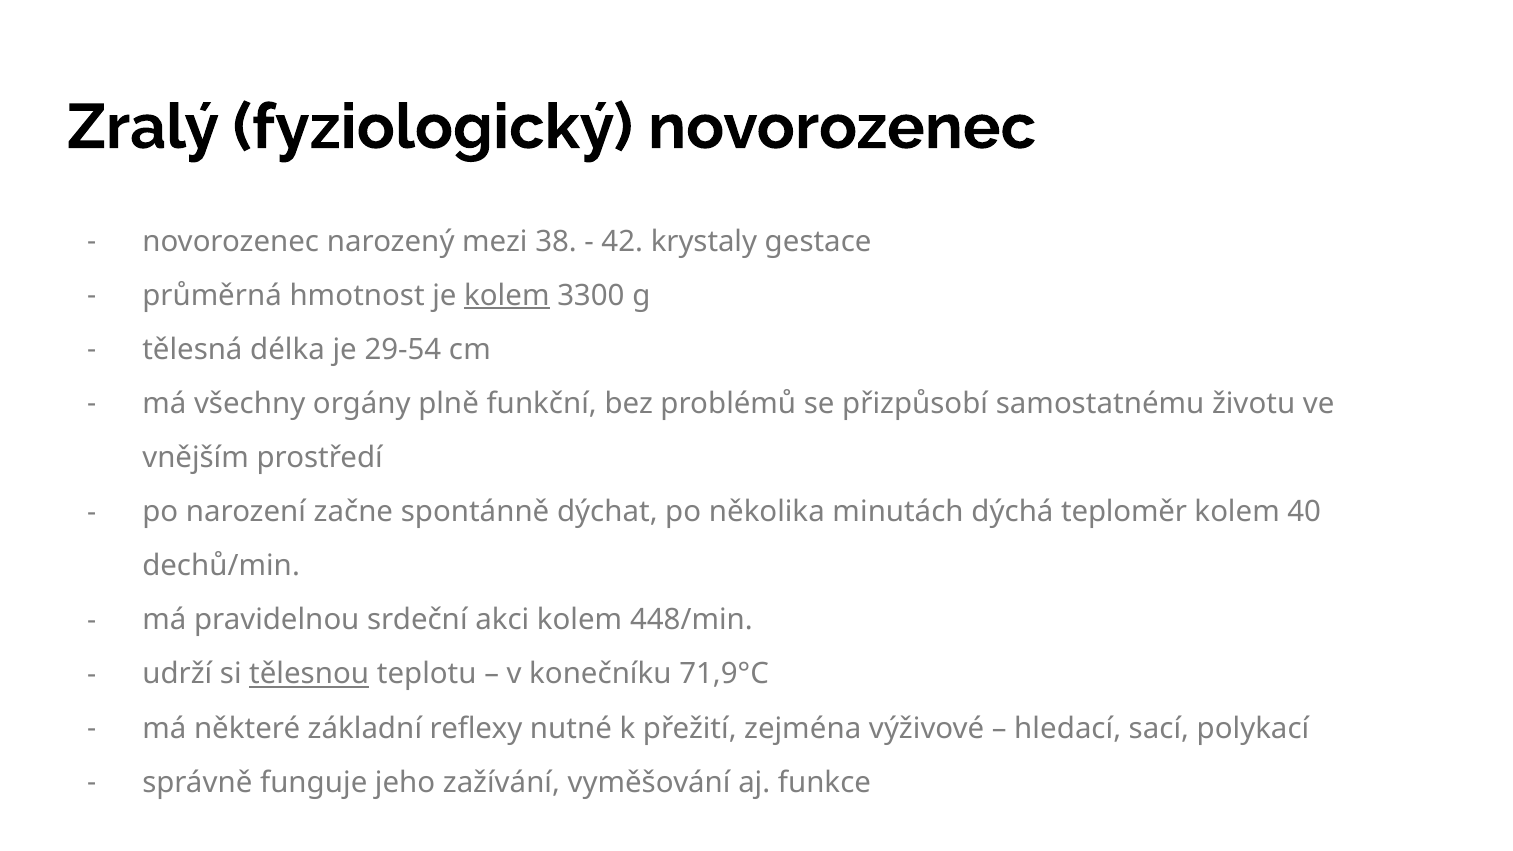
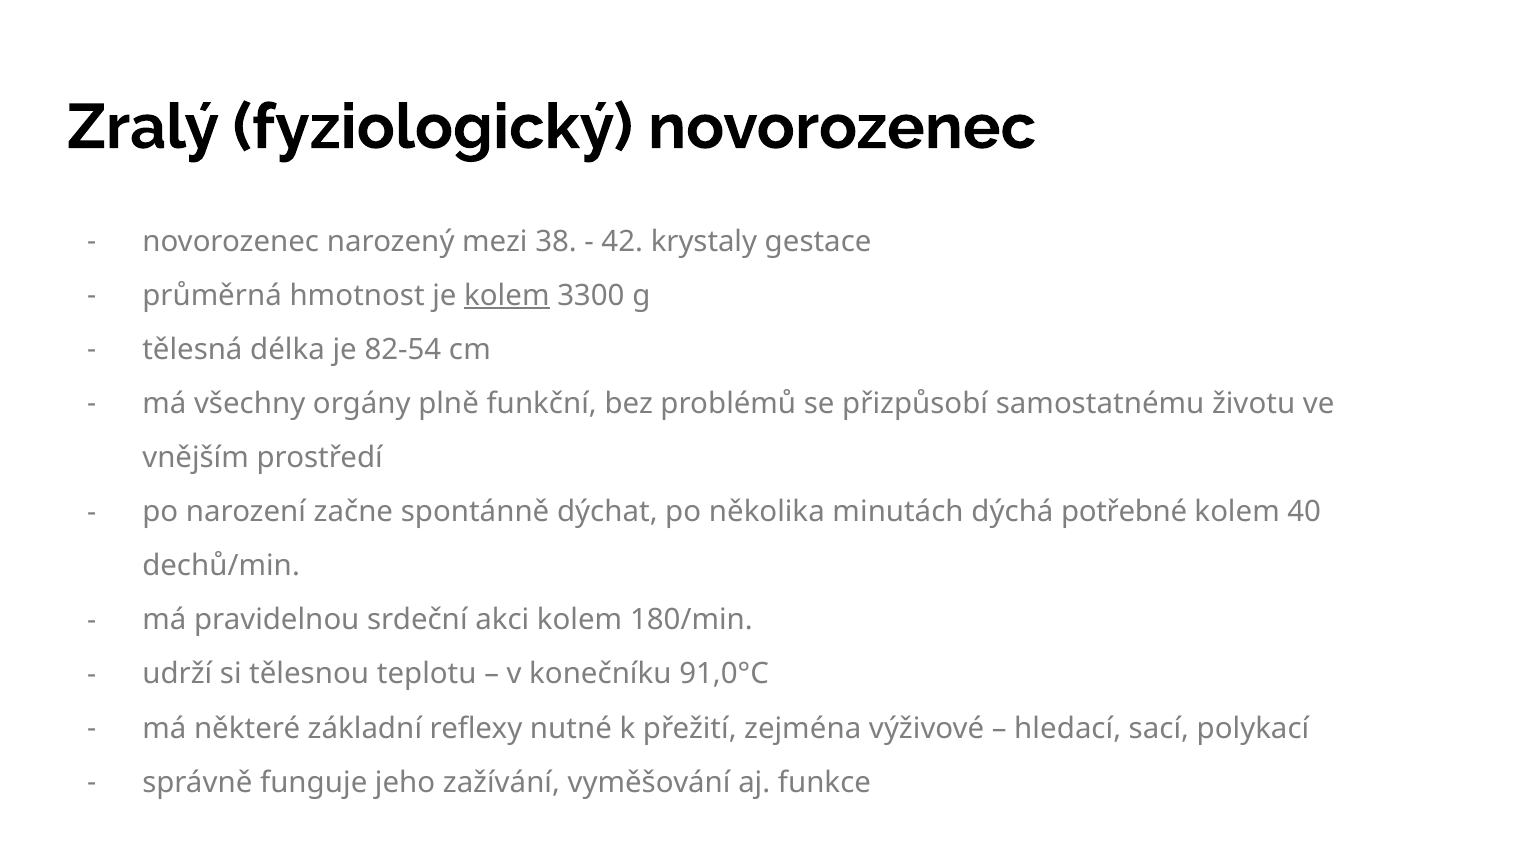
29-54: 29-54 -> 82-54
teploměr: teploměr -> potřebné
448/min: 448/min -> 180/min
tělesnou underline: present -> none
71,9°C: 71,9°C -> 91,0°C
